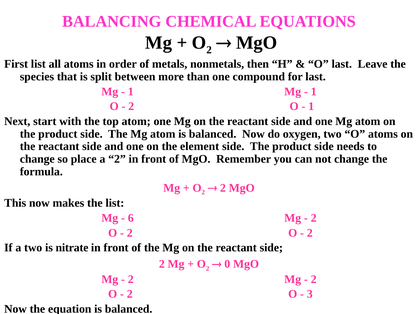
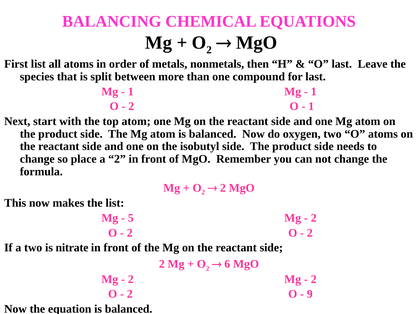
element: element -> isobutyl
6: 6 -> 5
0: 0 -> 6
3: 3 -> 9
